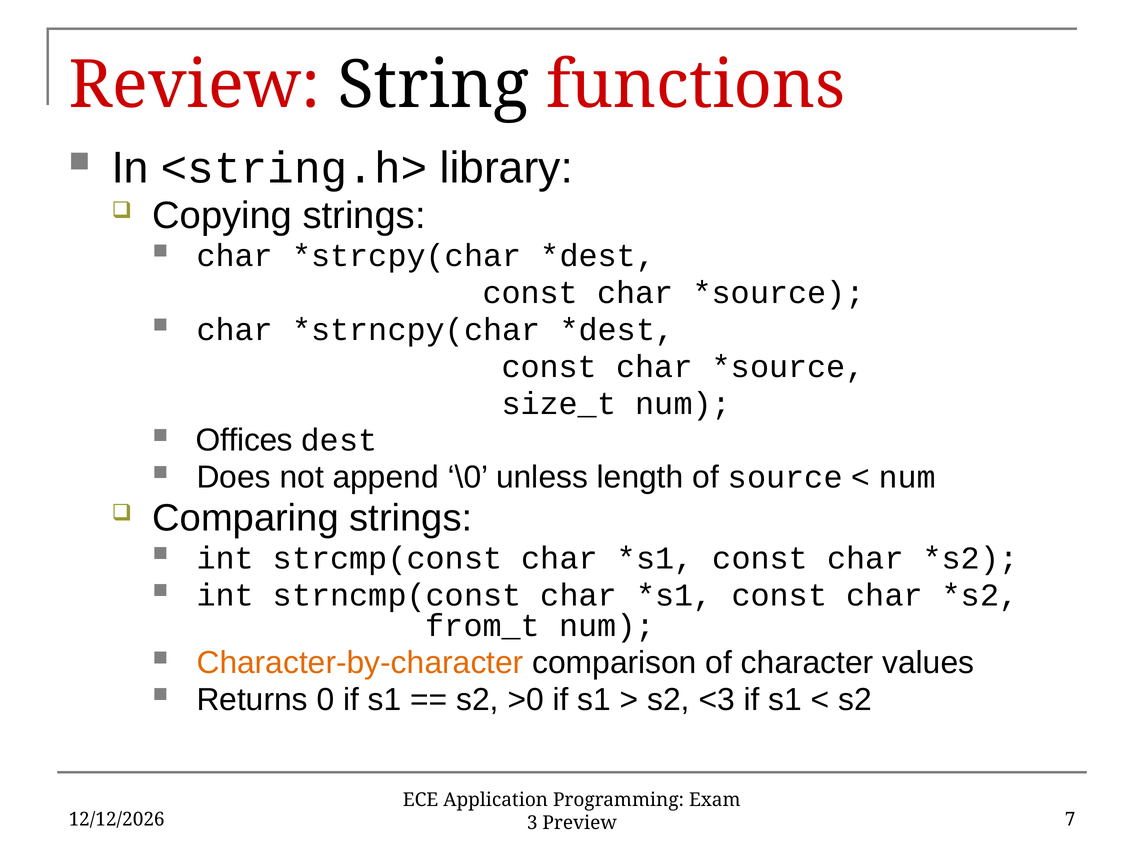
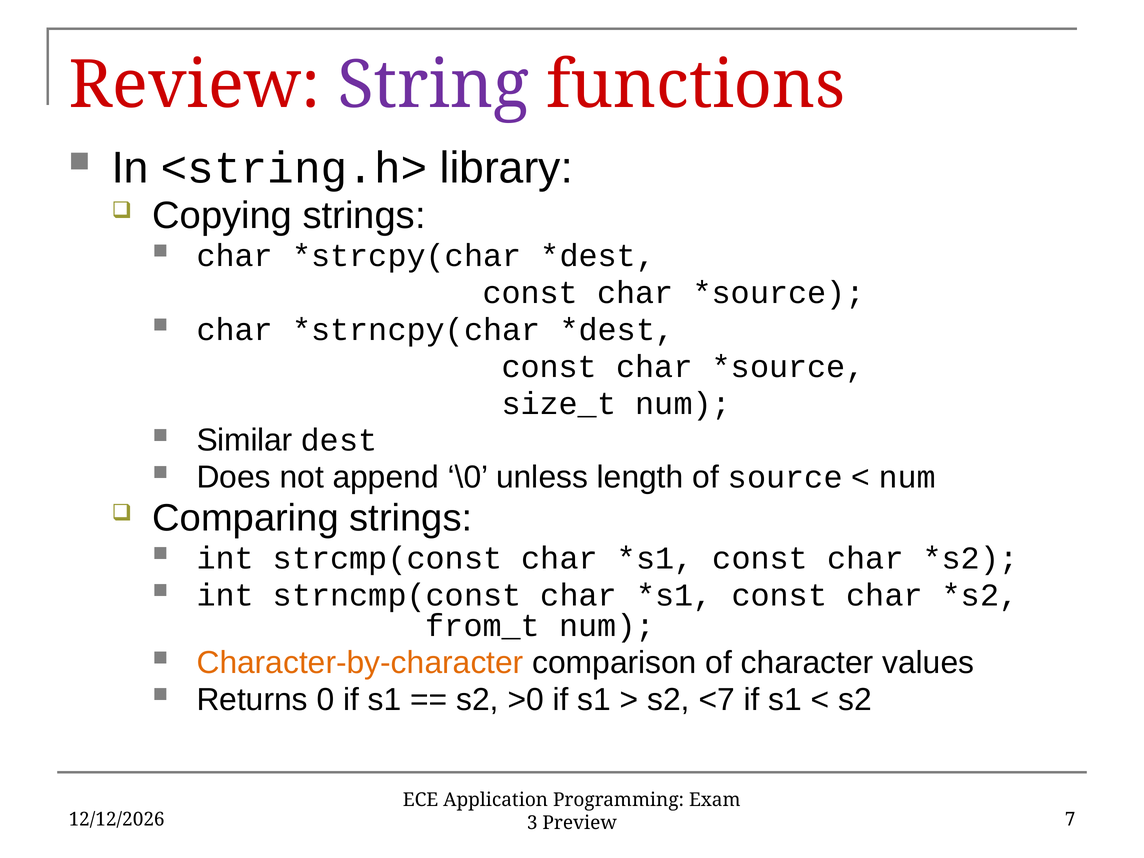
String colour: black -> purple
Offices: Offices -> Similar
<3: <3 -> <7
